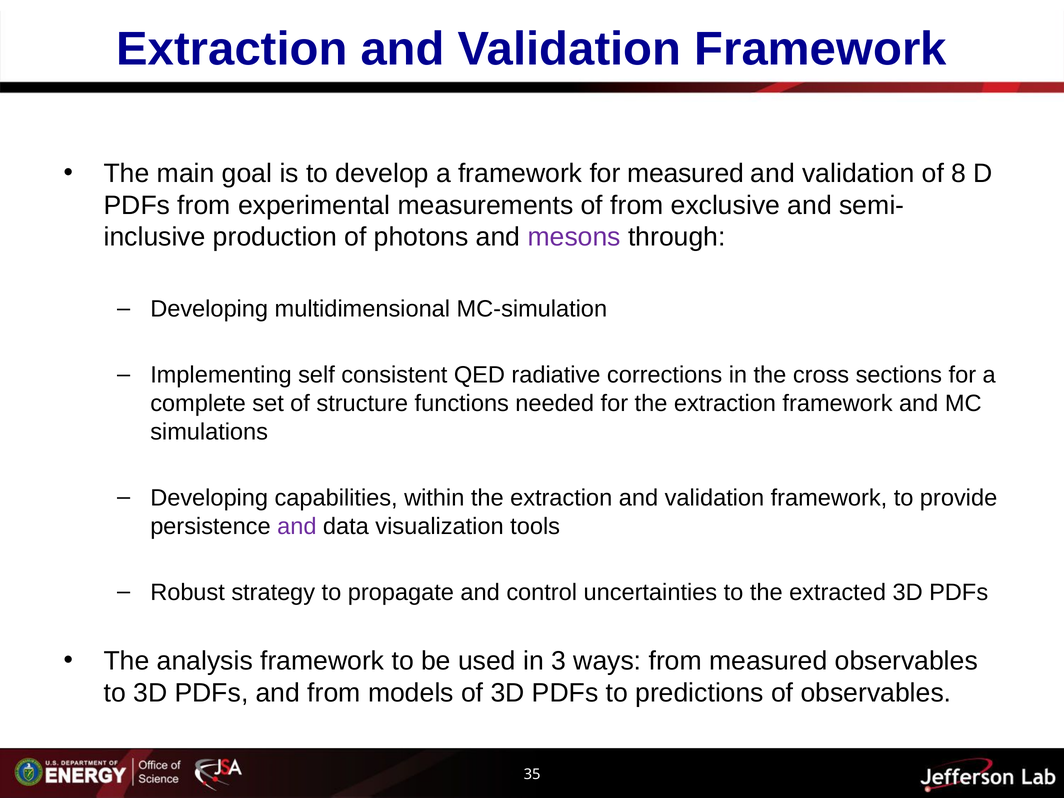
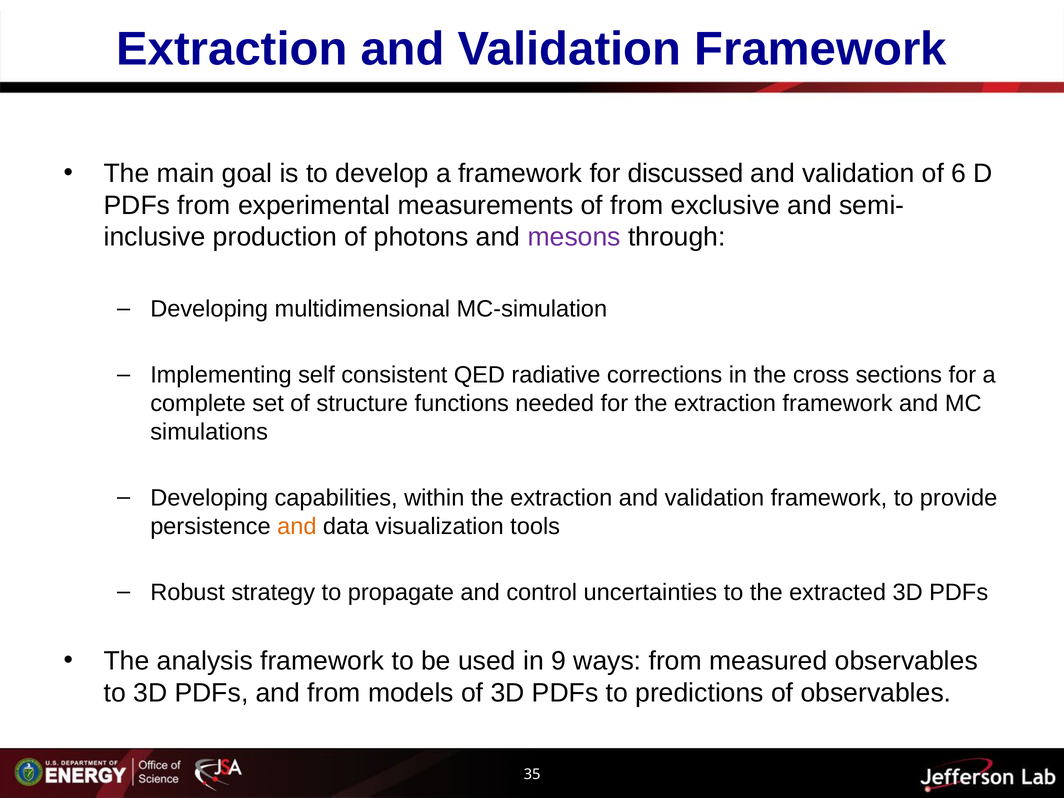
for measured: measured -> discussed
8: 8 -> 6
and at (297, 526) colour: purple -> orange
3: 3 -> 9
